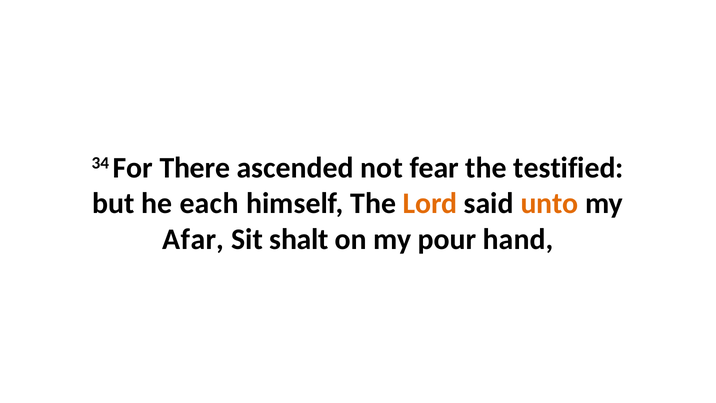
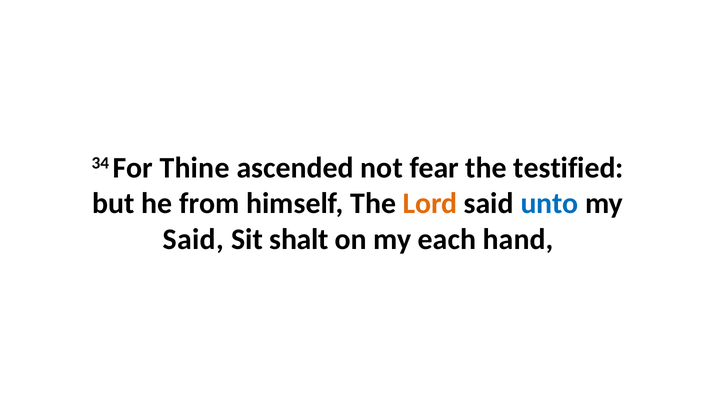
There: There -> Thine
each: each -> from
unto colour: orange -> blue
Afar at (193, 239): Afar -> Said
pour: pour -> each
